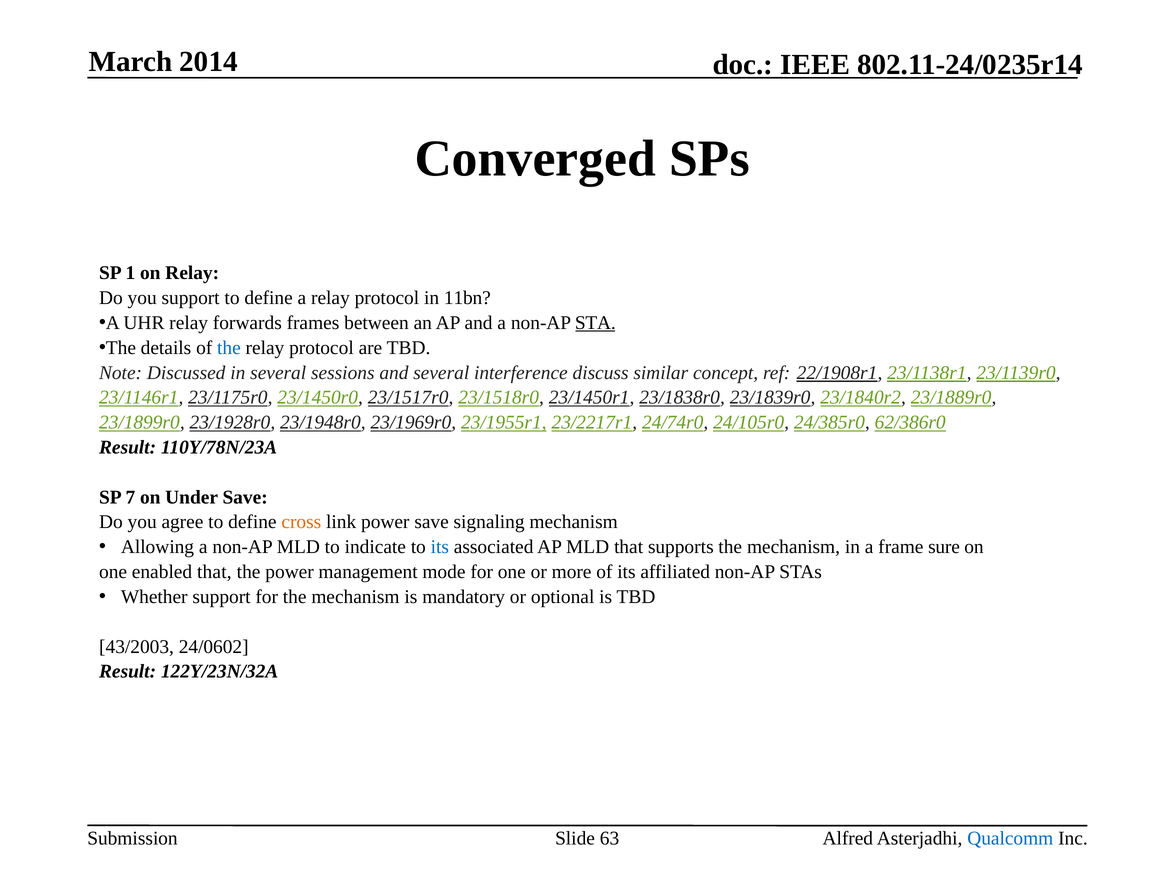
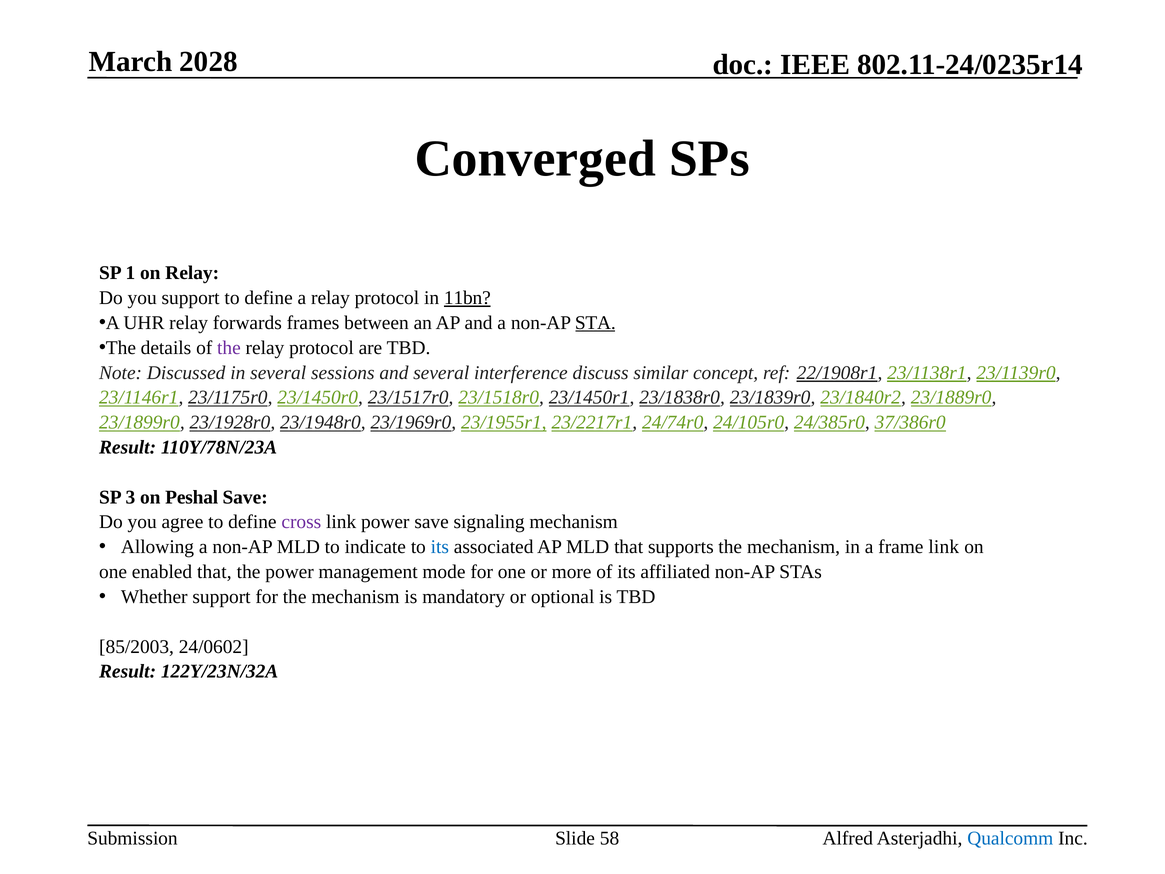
2014: 2014 -> 2028
11bn underline: none -> present
the at (229, 348) colour: blue -> purple
62/386r0: 62/386r0 -> 37/386r0
7: 7 -> 3
Under: Under -> Peshal
cross colour: orange -> purple
frame sure: sure -> link
43/2003: 43/2003 -> 85/2003
63: 63 -> 58
